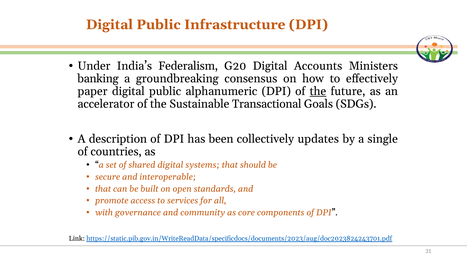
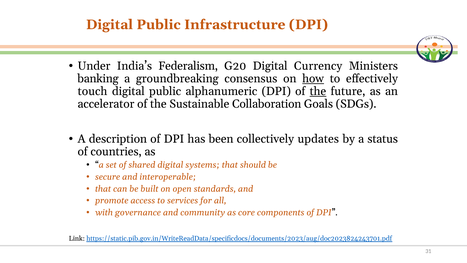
Accounts: Accounts -> Currency
how underline: none -> present
paper: paper -> touch
Transactional: Transactional -> Collaboration
single: single -> status
